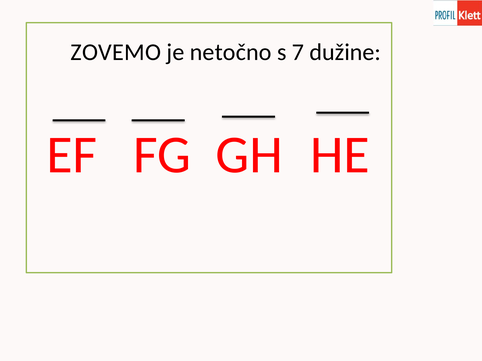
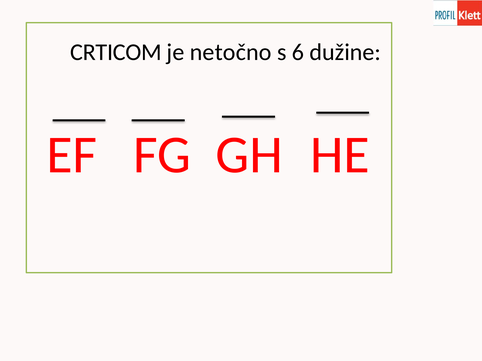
ZOVEMO: ZOVEMO -> CRTICOM
7: 7 -> 6
